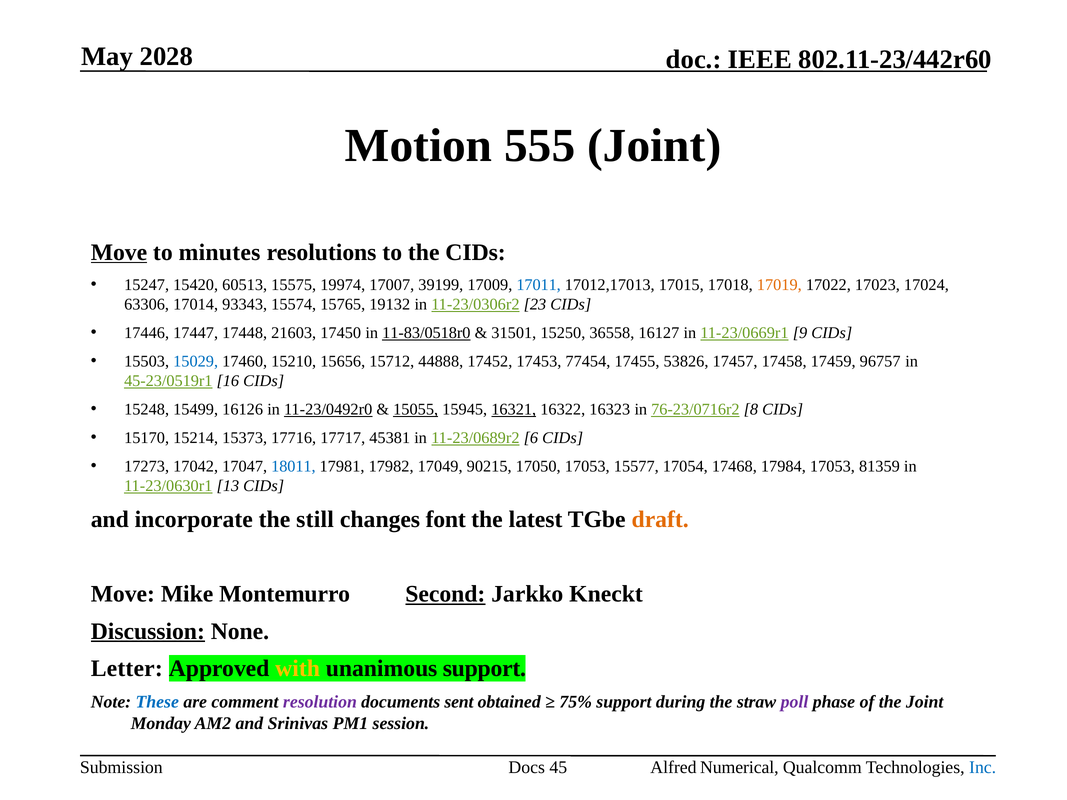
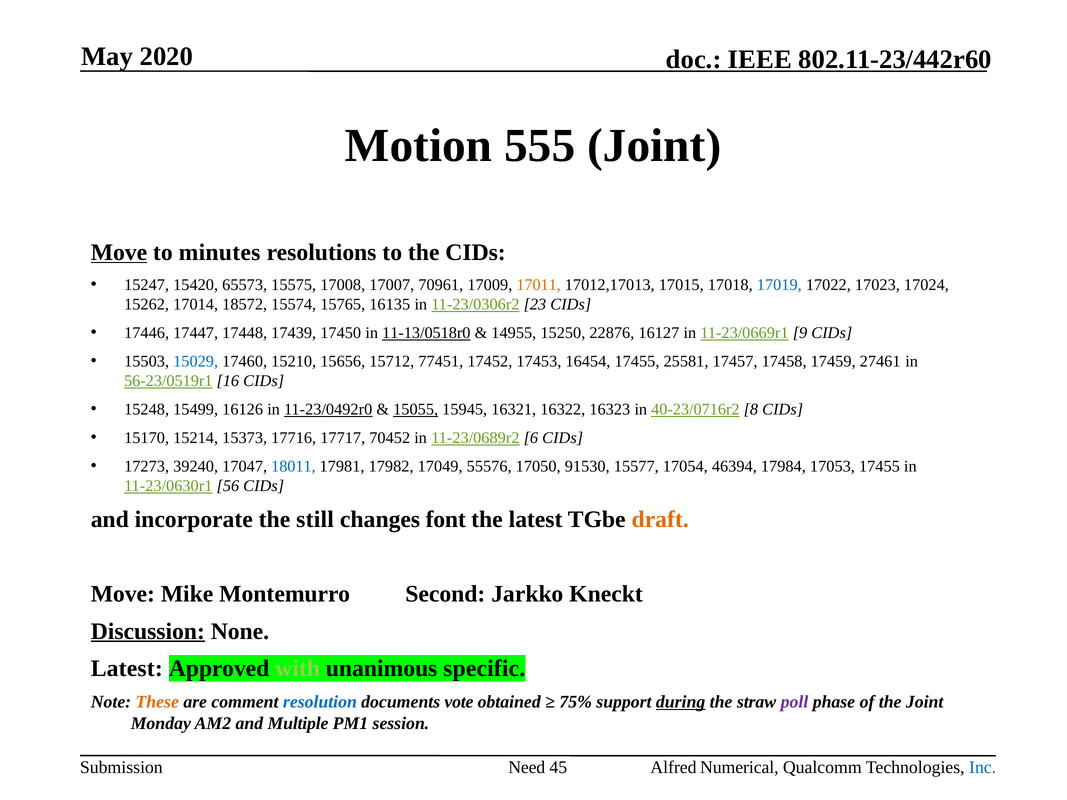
2028: 2028 -> 2020
60513: 60513 -> 65573
19974: 19974 -> 17008
39199: 39199 -> 70961
17011 colour: blue -> orange
17019 colour: orange -> blue
63306: 63306 -> 15262
93343: 93343 -> 18572
19132: 19132 -> 16135
21603: 21603 -> 17439
11-83/0518r0: 11-83/0518r0 -> 11-13/0518r0
31501: 31501 -> 14955
36558: 36558 -> 22876
44888: 44888 -> 77451
77454: 77454 -> 16454
53826: 53826 -> 25581
96757: 96757 -> 27461
45-23/0519r1: 45-23/0519r1 -> 56-23/0519r1
16321 underline: present -> none
76-23/0716r2: 76-23/0716r2 -> 40-23/0716r2
45381: 45381 -> 70452
17042: 17042 -> 39240
90215: 90215 -> 55576
17050 17053: 17053 -> 91530
17468: 17468 -> 46394
17053 81359: 81359 -> 17455
13: 13 -> 56
Second underline: present -> none
Letter at (127, 669): Letter -> Latest
with colour: yellow -> light green
unanimous support: support -> specific
These colour: blue -> orange
resolution colour: purple -> blue
sent: sent -> vote
during underline: none -> present
Srinivas: Srinivas -> Multiple
Docs: Docs -> Need
